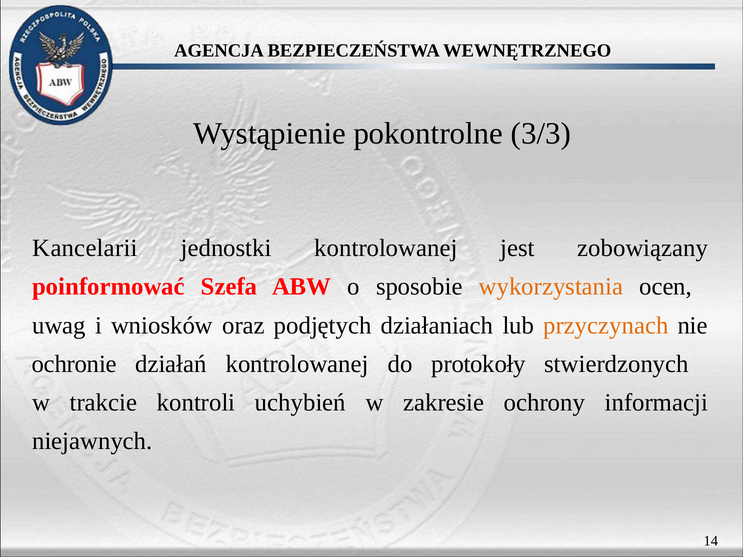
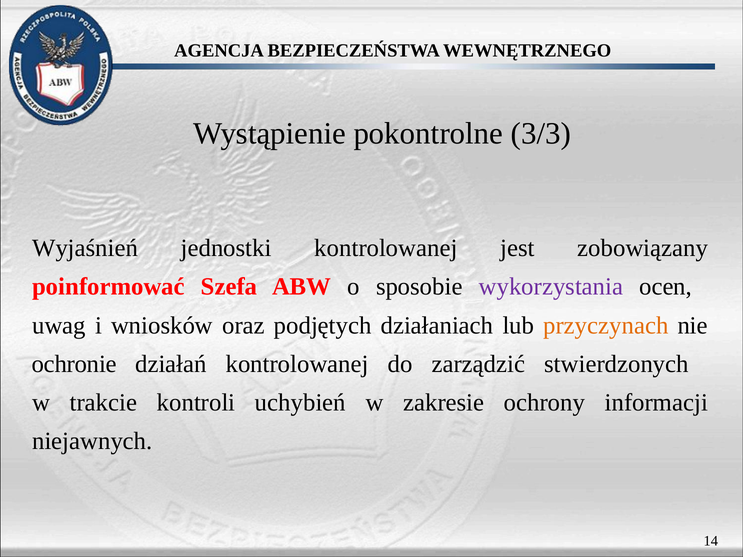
Kancelarii: Kancelarii -> Wyjaśnień
wykorzystania colour: orange -> purple
protokoły: protokoły -> zarządzić
